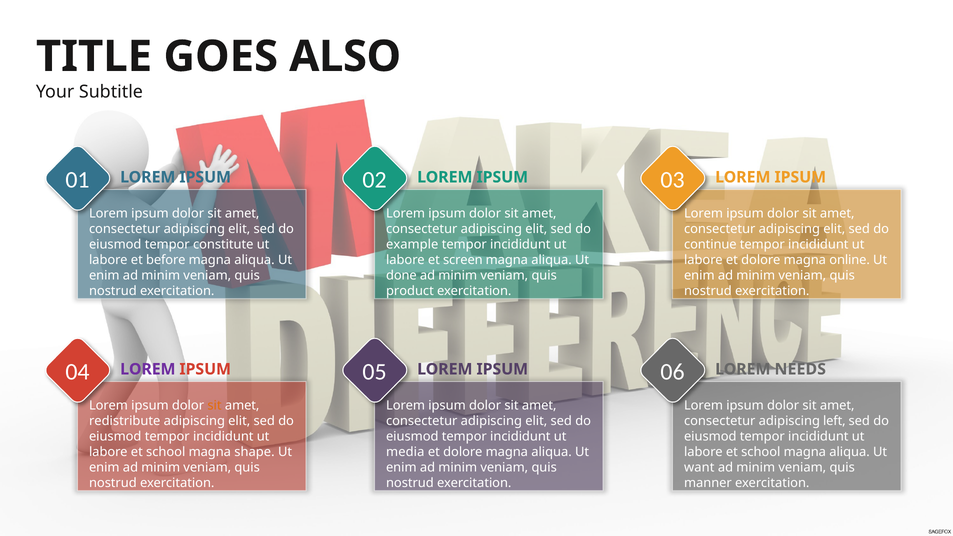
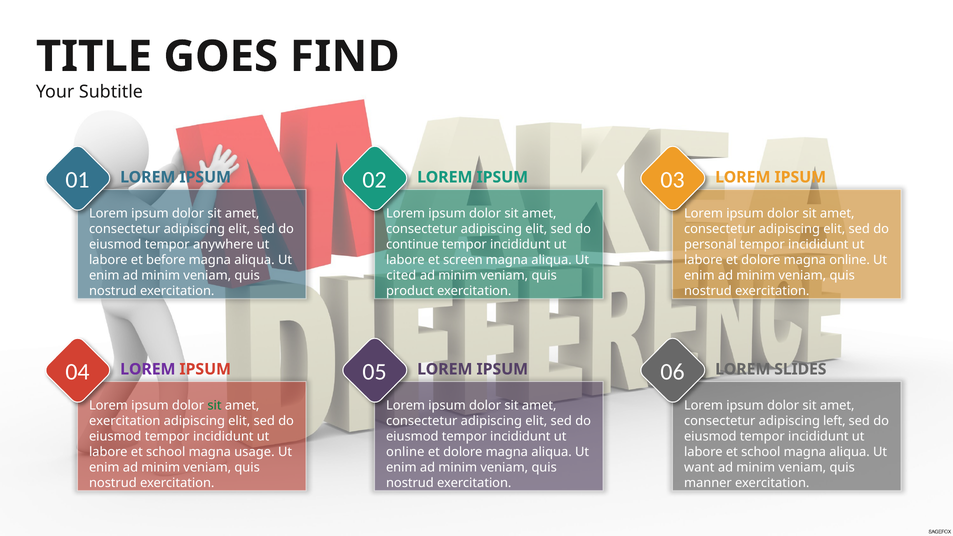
ALSO: ALSO -> FIND
constitute: constitute -> anywhere
example: example -> continue
continue: continue -> personal
done: done -> cited
NEEDS: NEEDS -> SLIDES
sit at (214, 406) colour: orange -> green
redistribute at (125, 421): redistribute -> exercitation
shape: shape -> usage
media at (405, 452): media -> online
